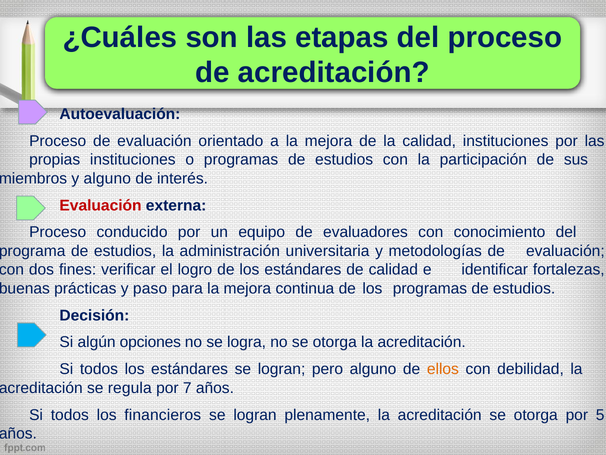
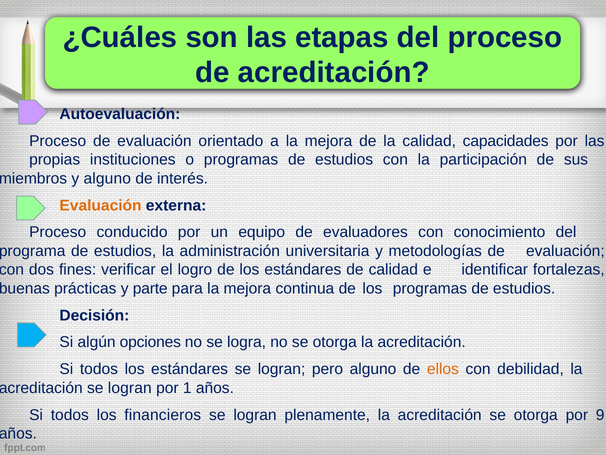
calidad instituciones: instituciones -> capacidades
Evaluación at (101, 205) colour: red -> orange
paso: paso -> parte
regula at (130, 388): regula -> logran
7: 7 -> 1
5: 5 -> 9
